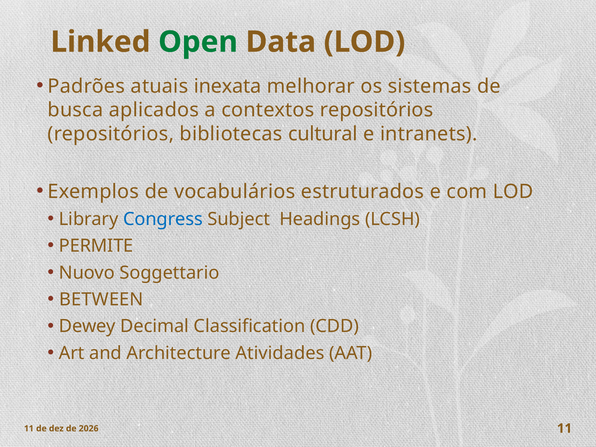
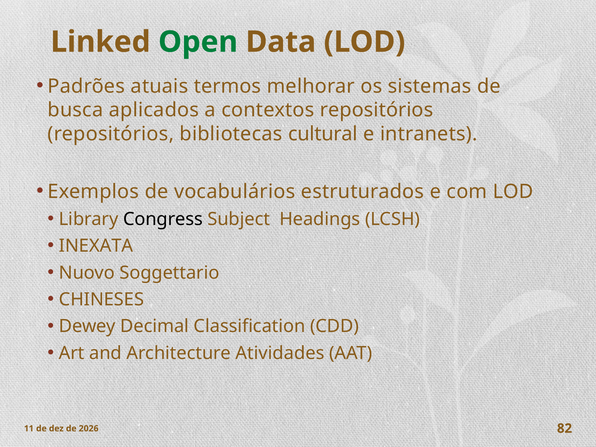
inexata: inexata -> termos
Congress colour: blue -> black
PERMITE: PERMITE -> INEXATA
BETWEEN: BETWEEN -> CHINESES
11 at (565, 428): 11 -> 82
